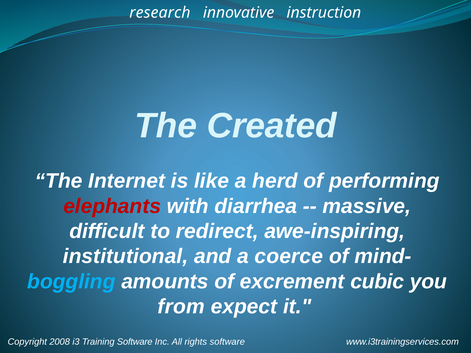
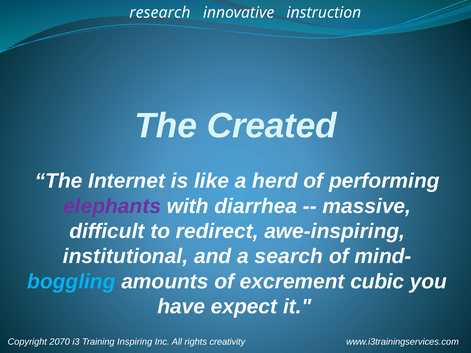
elephants colour: red -> purple
coerce: coerce -> search
from: from -> have
2008: 2008 -> 2070
Training Software: Software -> Inspiring
rights software: software -> creativity
